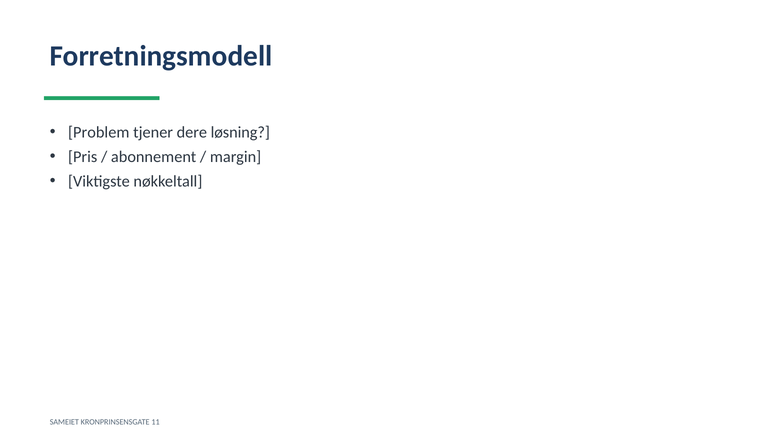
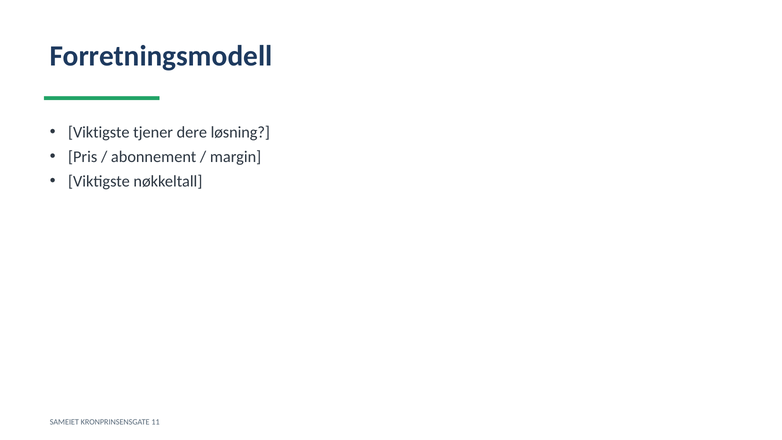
Problem at (99, 132): Problem -> Viktigste
